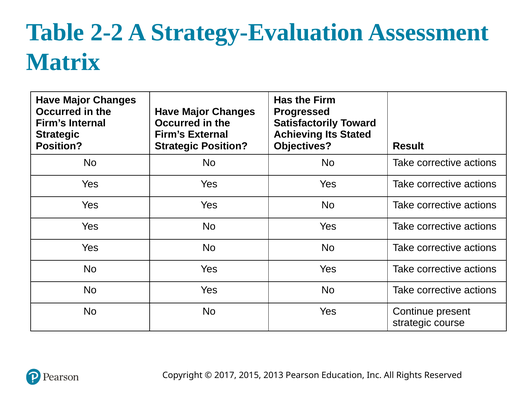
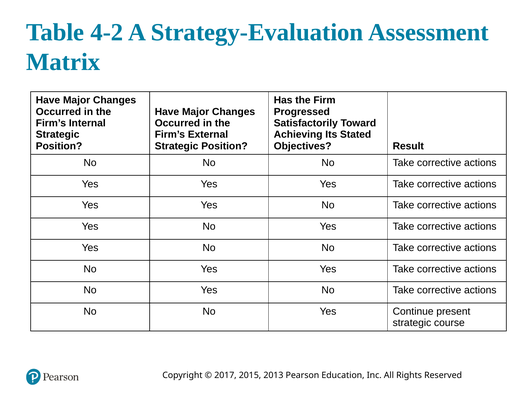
2-2: 2-2 -> 4-2
